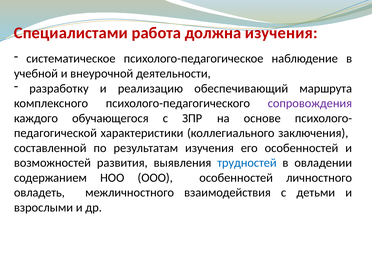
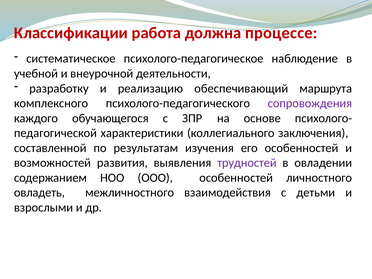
Специалистами: Специалистами -> Классификации
должна изучения: изучения -> процессе
трудностей colour: blue -> purple
